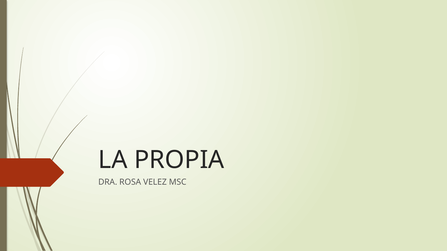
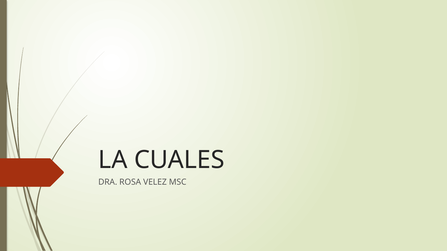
PROPIA: PROPIA -> CUALES
